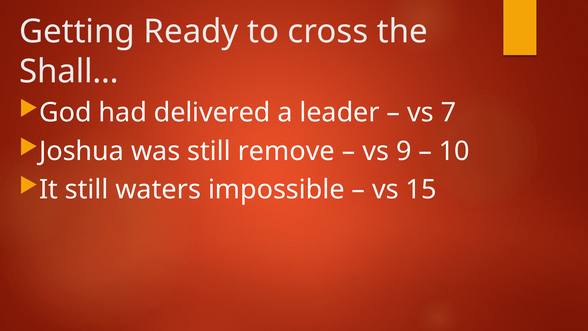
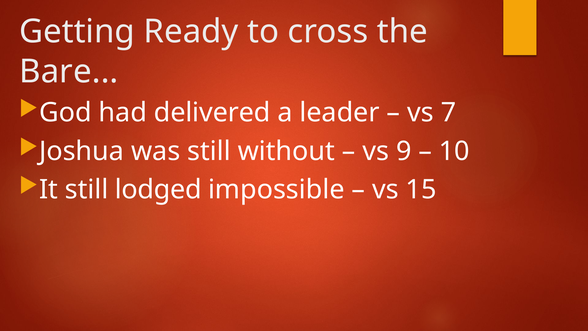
Shall: Shall -> Bare
remove: remove -> without
waters: waters -> lodged
